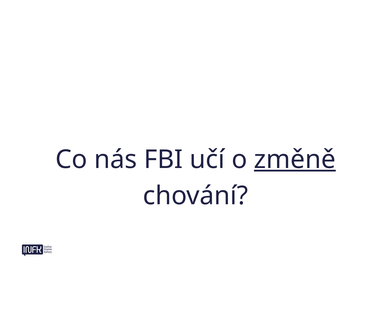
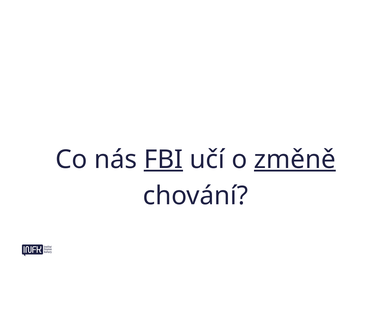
FBI underline: none -> present
